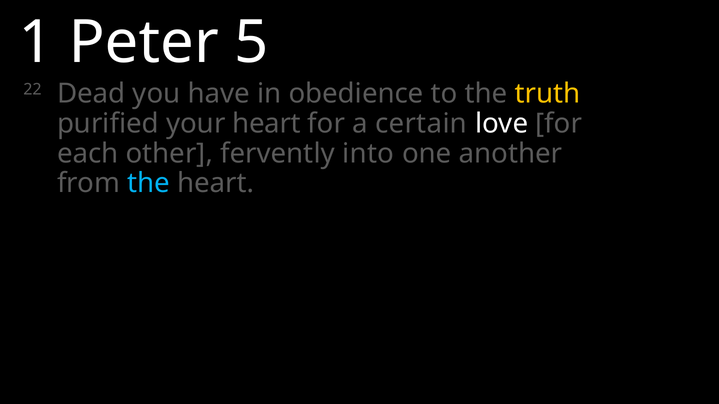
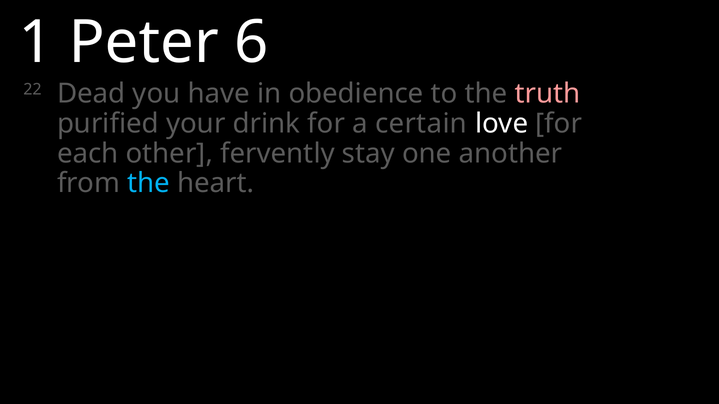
5: 5 -> 6
truth colour: yellow -> pink
your heart: heart -> drink
into: into -> stay
